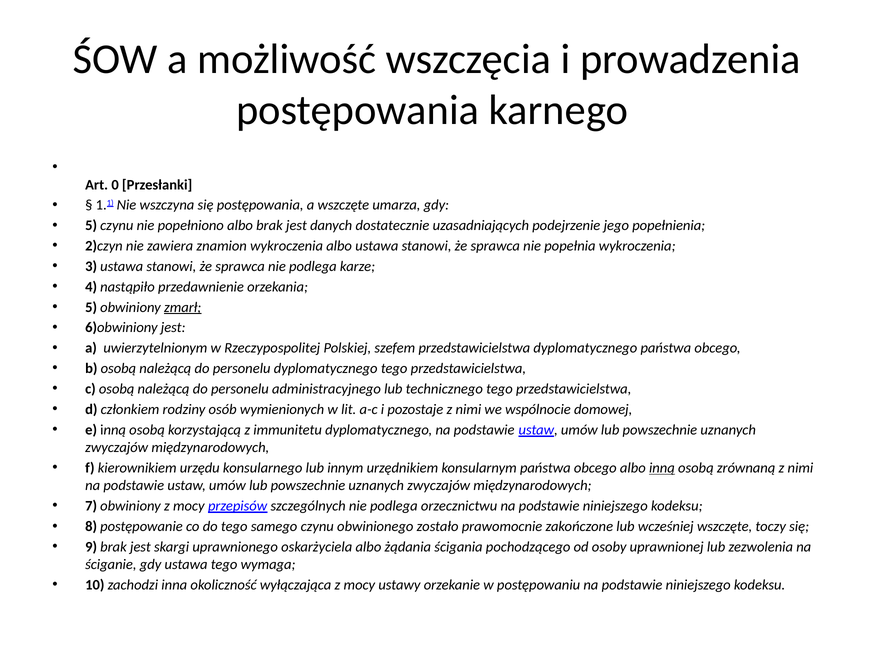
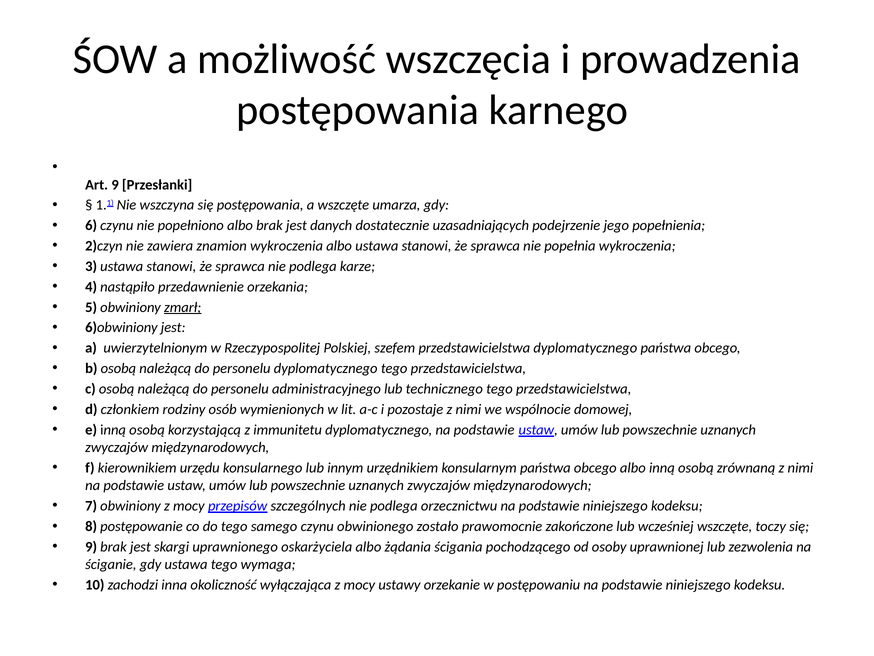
Art 0: 0 -> 9
5 at (91, 225): 5 -> 6
inną at (662, 468) underline: present -> none
